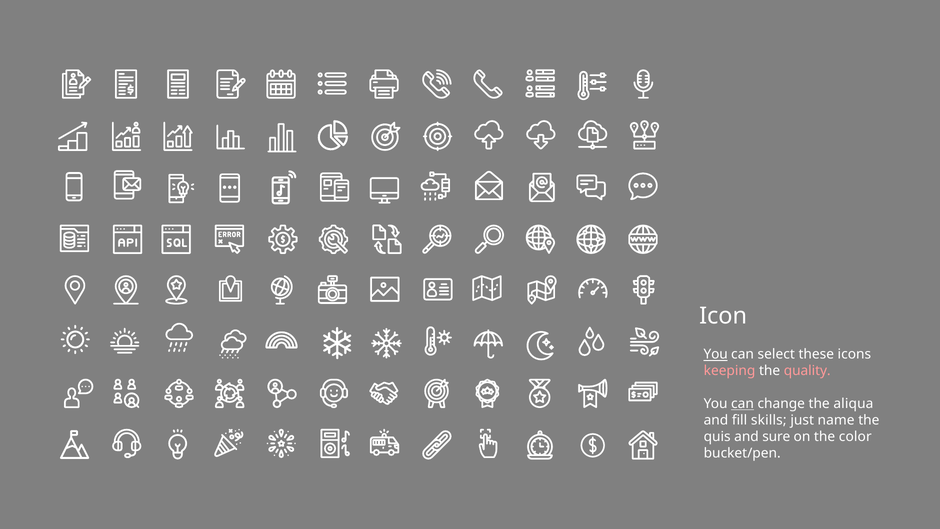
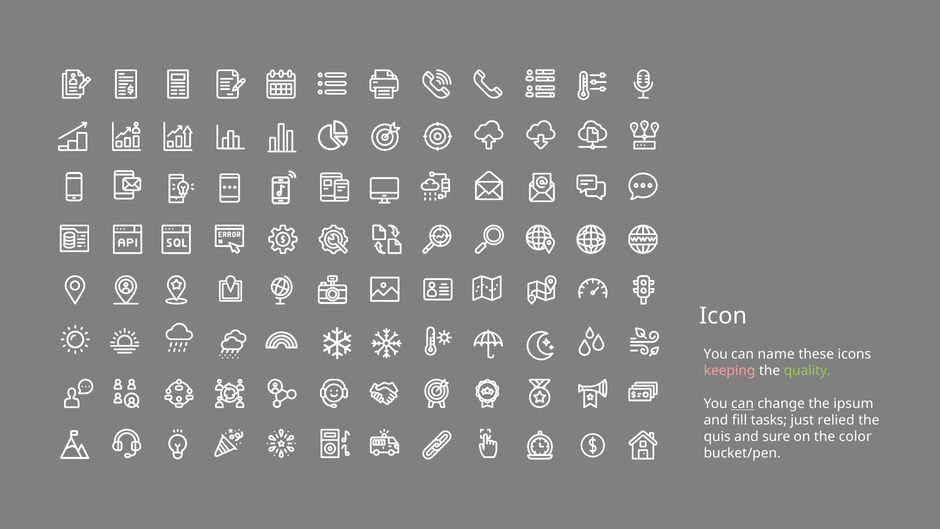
You at (716, 354) underline: present -> none
select: select -> name
quality colour: pink -> light green
aliqua: aliqua -> ipsum
skills: skills -> tasks
name: name -> relied
